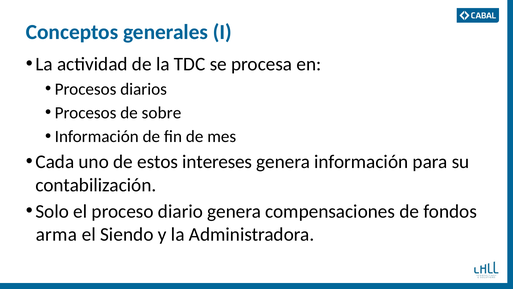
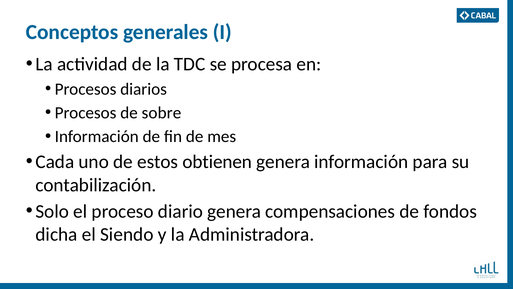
intereses: intereses -> obtienen
arma: arma -> dicha
